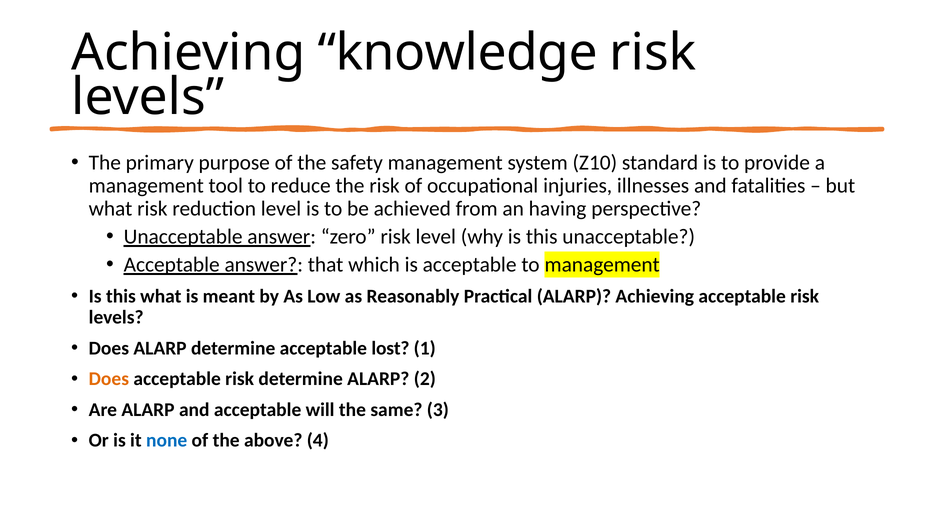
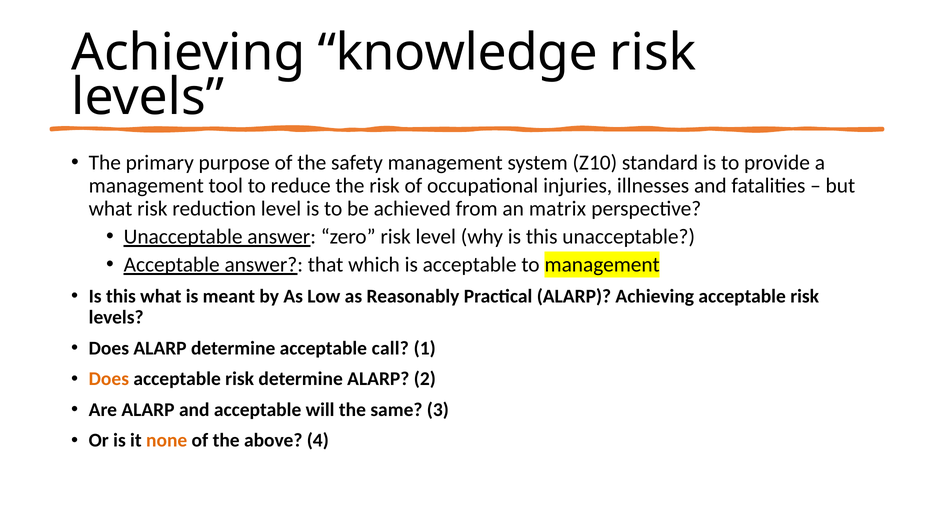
having: having -> matrix
lost: lost -> call
none colour: blue -> orange
